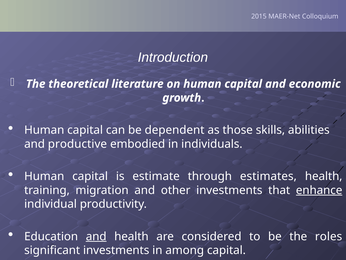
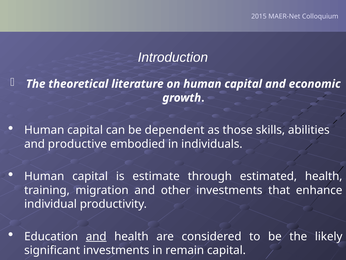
estimates: estimates -> estimated
enhance underline: present -> none
roles: roles -> likely
among: among -> remain
